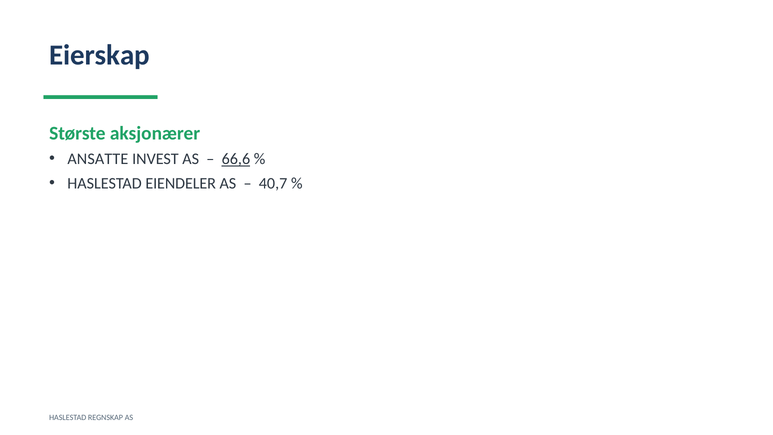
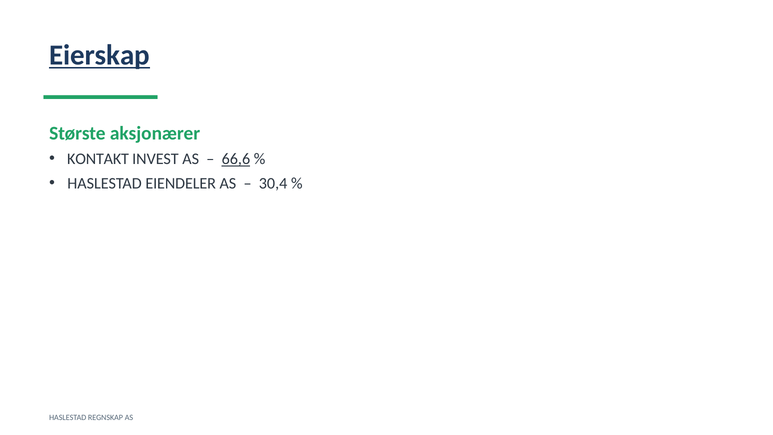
Eierskap underline: none -> present
ANSATTE: ANSATTE -> KONTAKT
40,7: 40,7 -> 30,4
